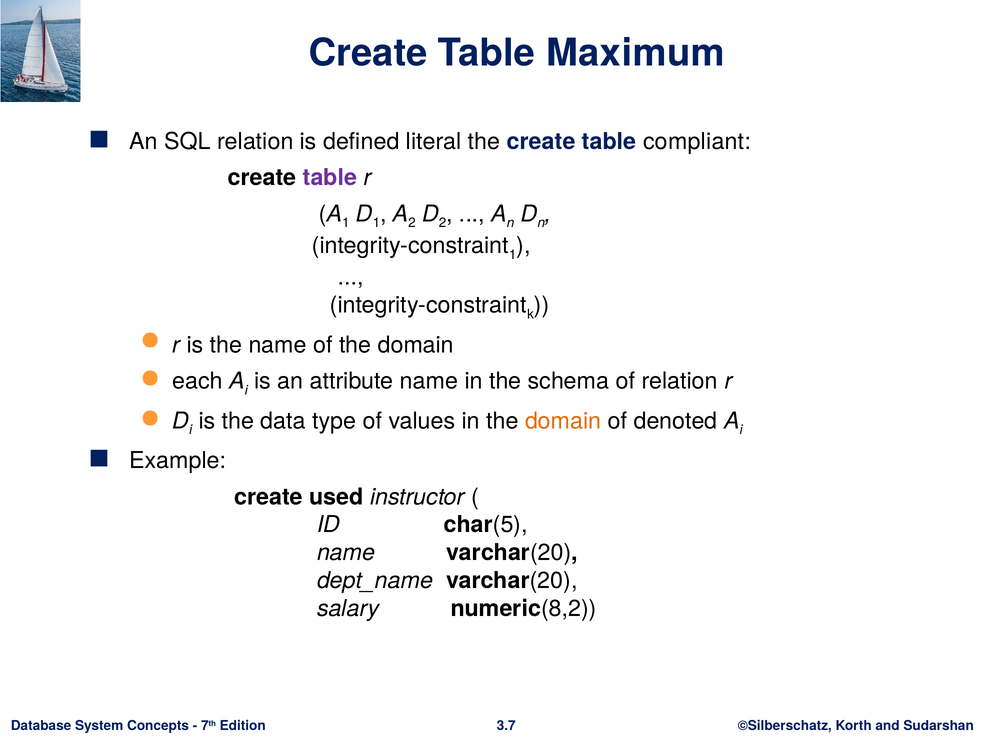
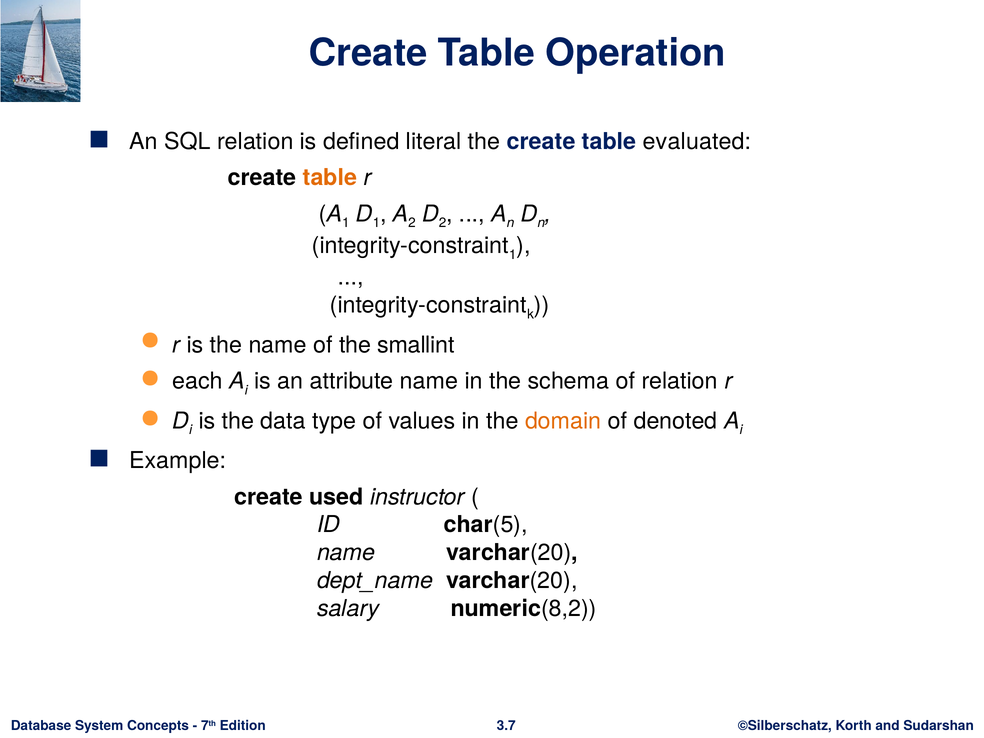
Maximum: Maximum -> Operation
compliant: compliant -> evaluated
table at (330, 178) colour: purple -> orange
of the domain: domain -> smallint
